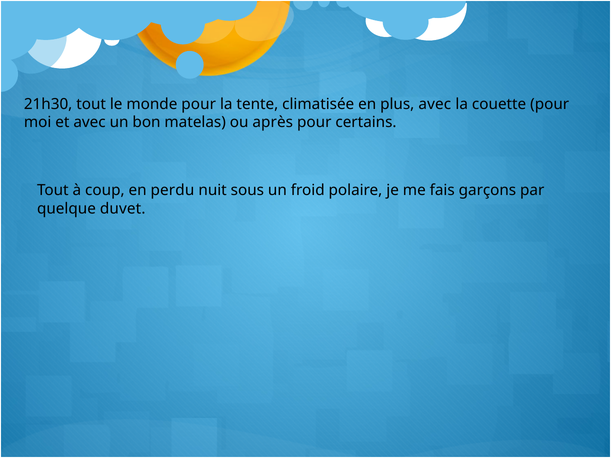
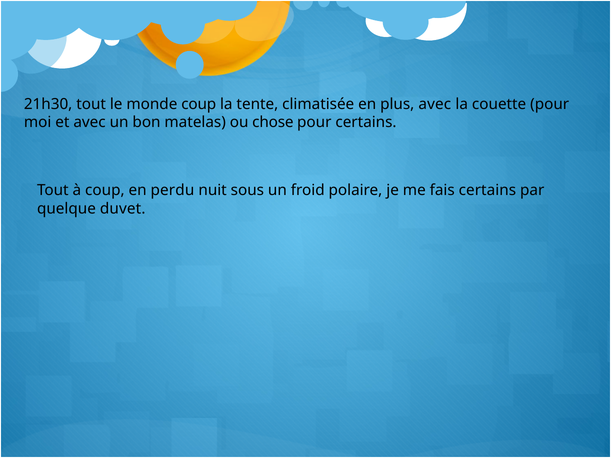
monde pour: pour -> coup
après: après -> chose
fais garçons: garçons -> certains
